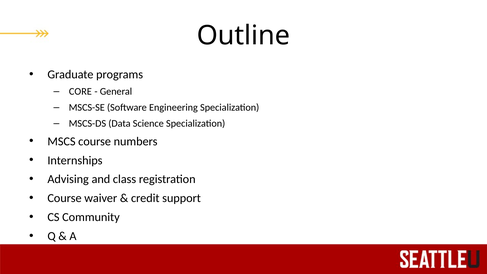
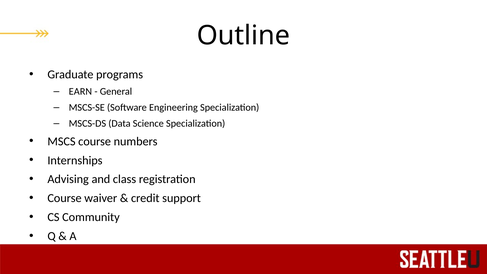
CORE: CORE -> EARN
